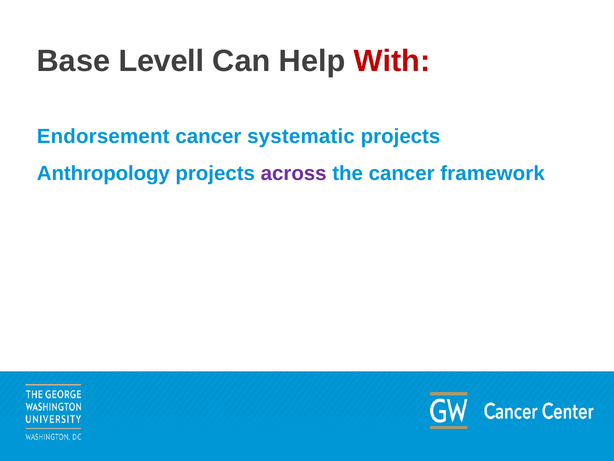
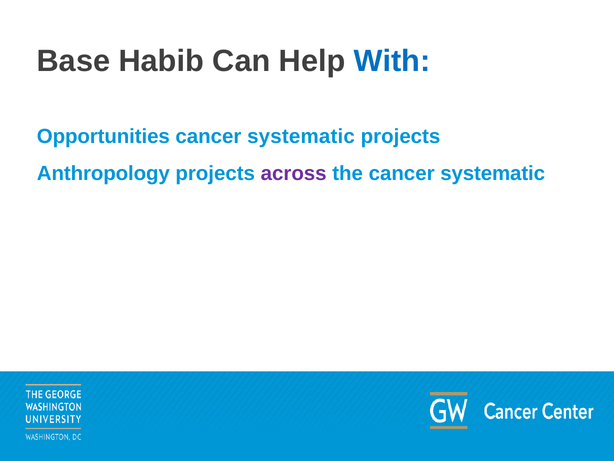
Levell: Levell -> Habib
With colour: red -> blue
Endorsement: Endorsement -> Opportunities
the cancer framework: framework -> systematic
